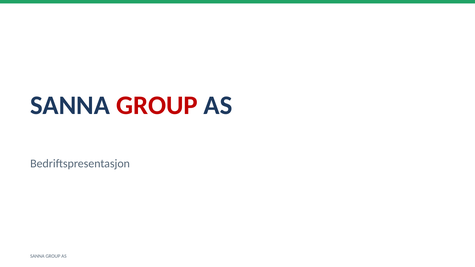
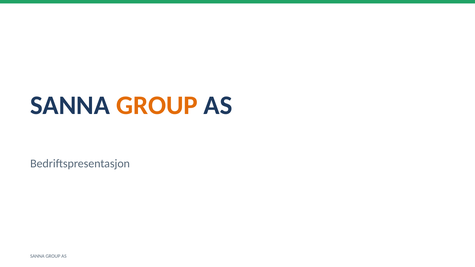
GROUP at (157, 105) colour: red -> orange
